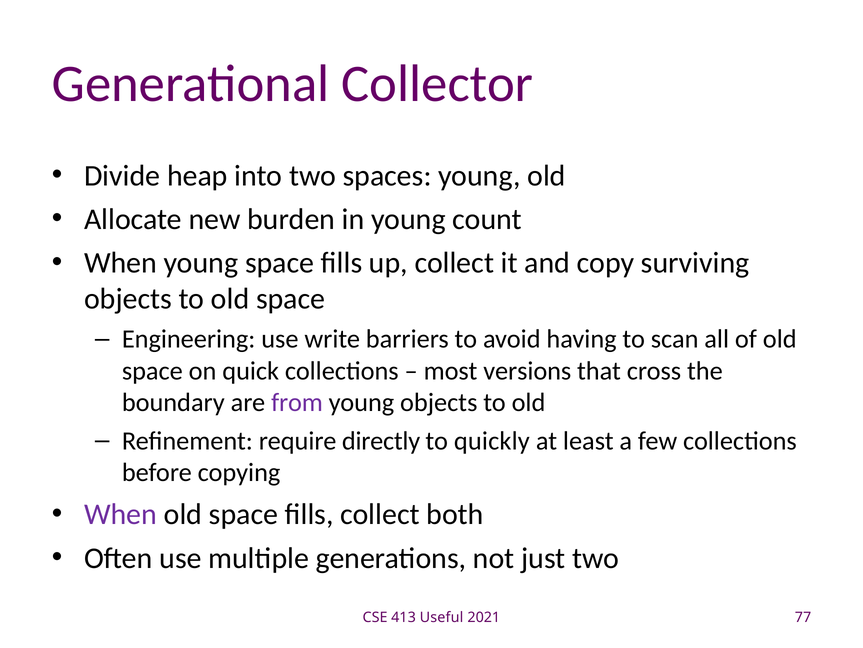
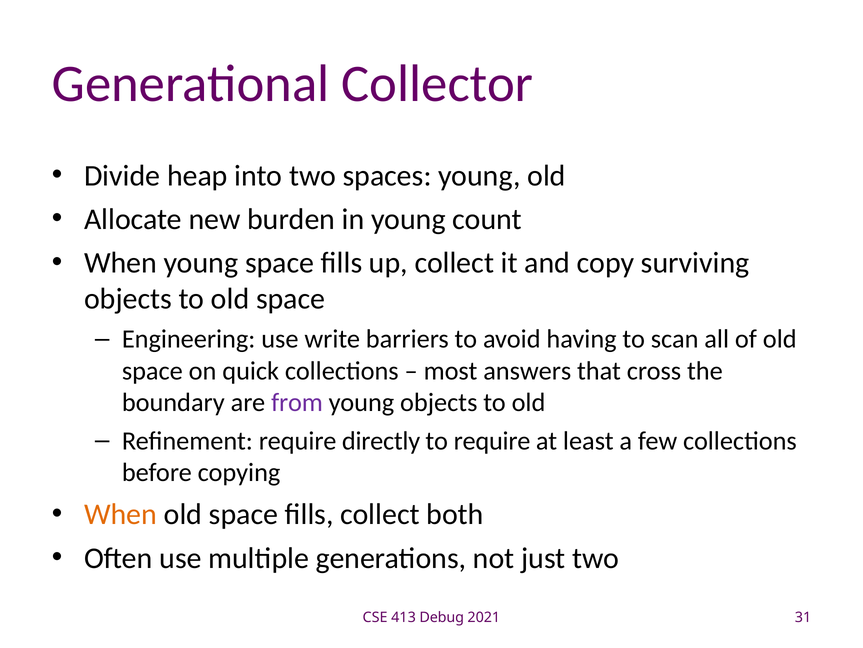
versions: versions -> answers
to quickly: quickly -> require
When at (121, 514) colour: purple -> orange
Useful: Useful -> Debug
77: 77 -> 31
